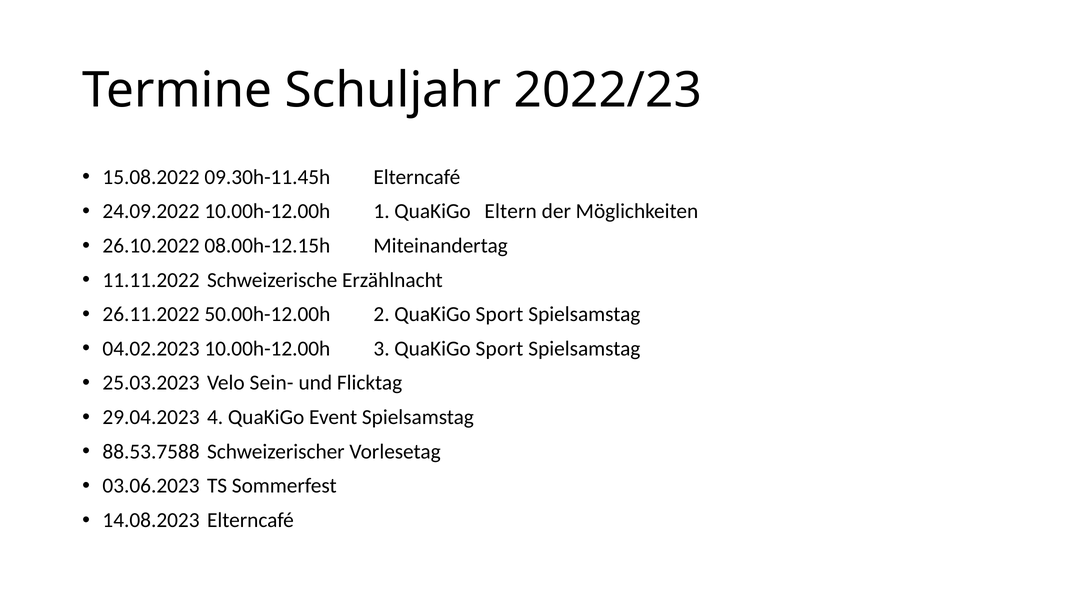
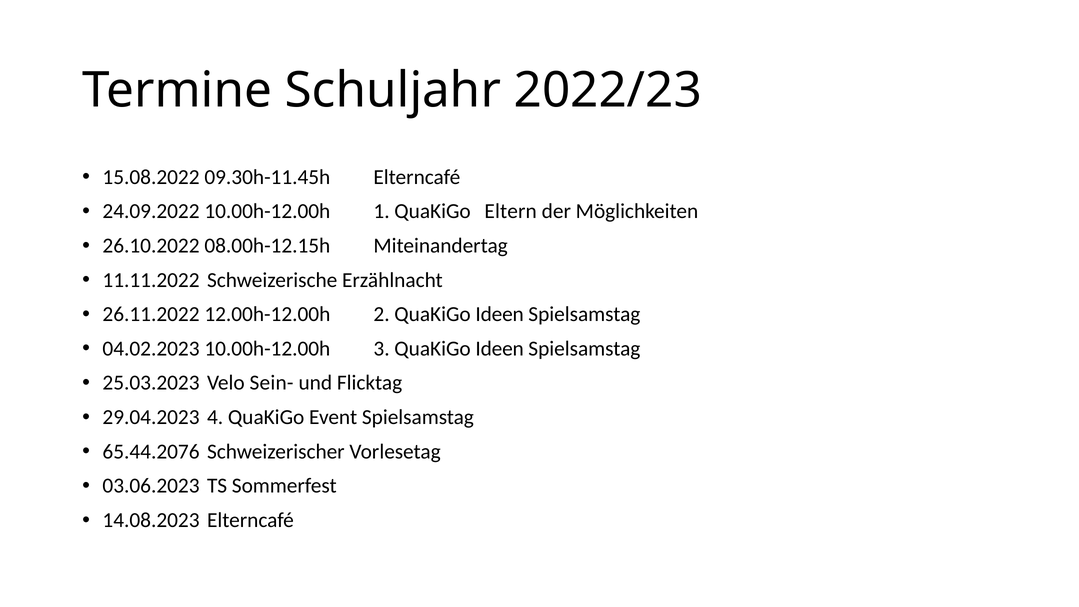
50.00h-12.00h: 50.00h-12.00h -> 12.00h-12.00h
2 QuaKiGo Sport: Sport -> Ideen
3 QuaKiGo Sport: Sport -> Ideen
88.53.7588: 88.53.7588 -> 65.44.2076
